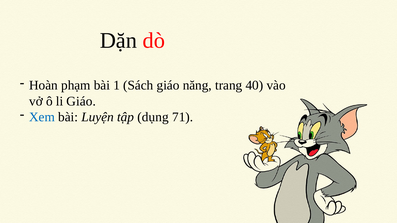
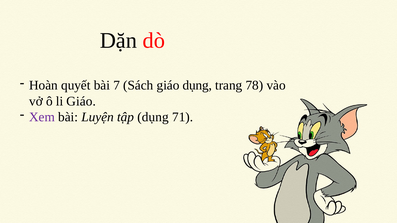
phạm: phạm -> quyết
1: 1 -> 7
giáo năng: năng -> dụng
40: 40 -> 78
Xem colour: blue -> purple
